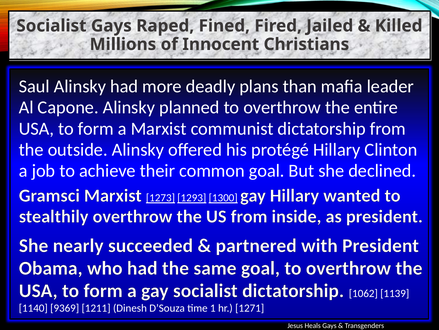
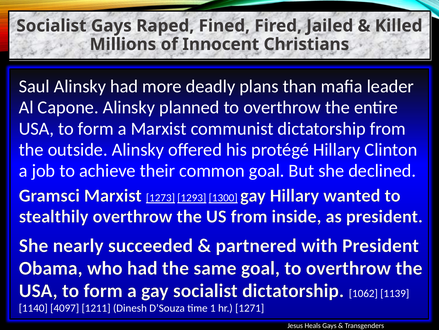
9369: 9369 -> 4097
